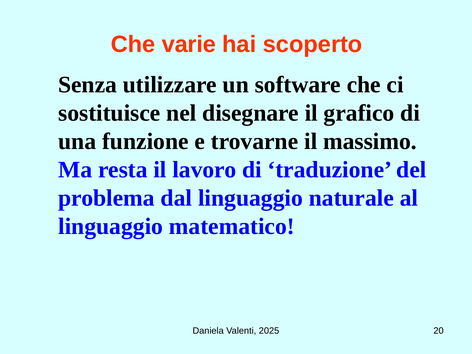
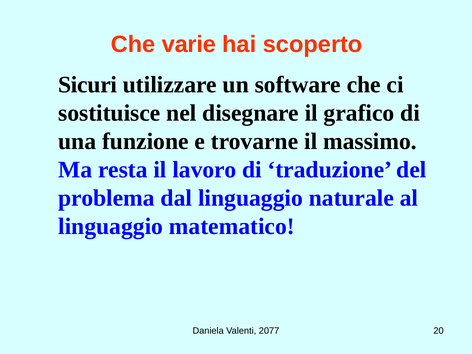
Senza: Senza -> Sicuri
2025: 2025 -> 2077
